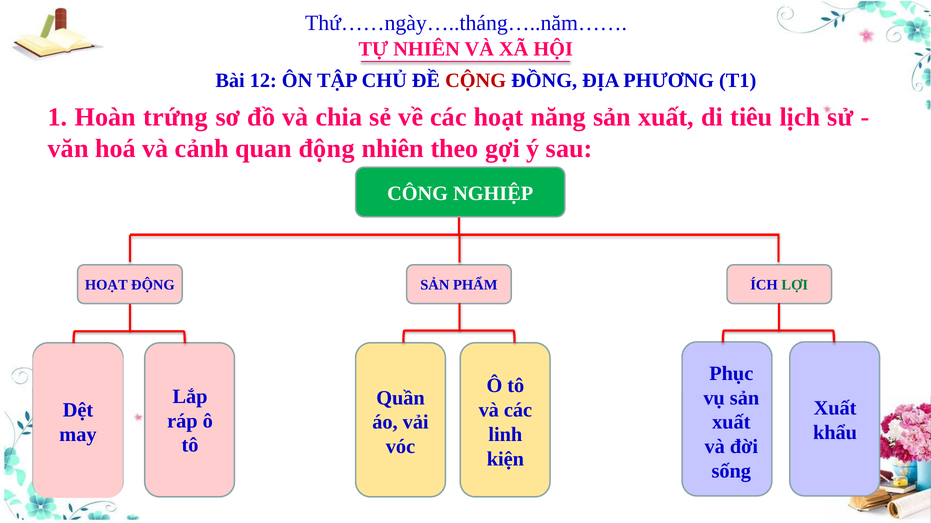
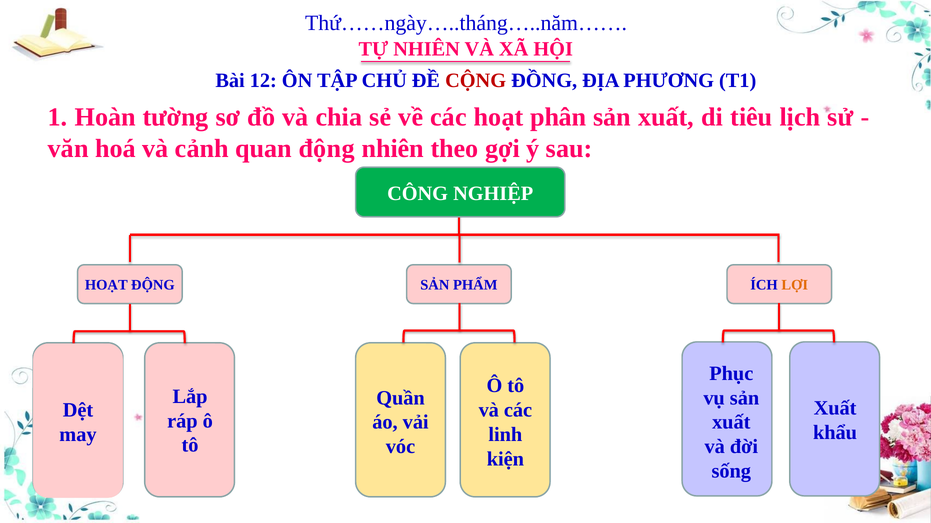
trứng: trứng -> tường
năng: năng -> phân
LỢI colour: green -> orange
